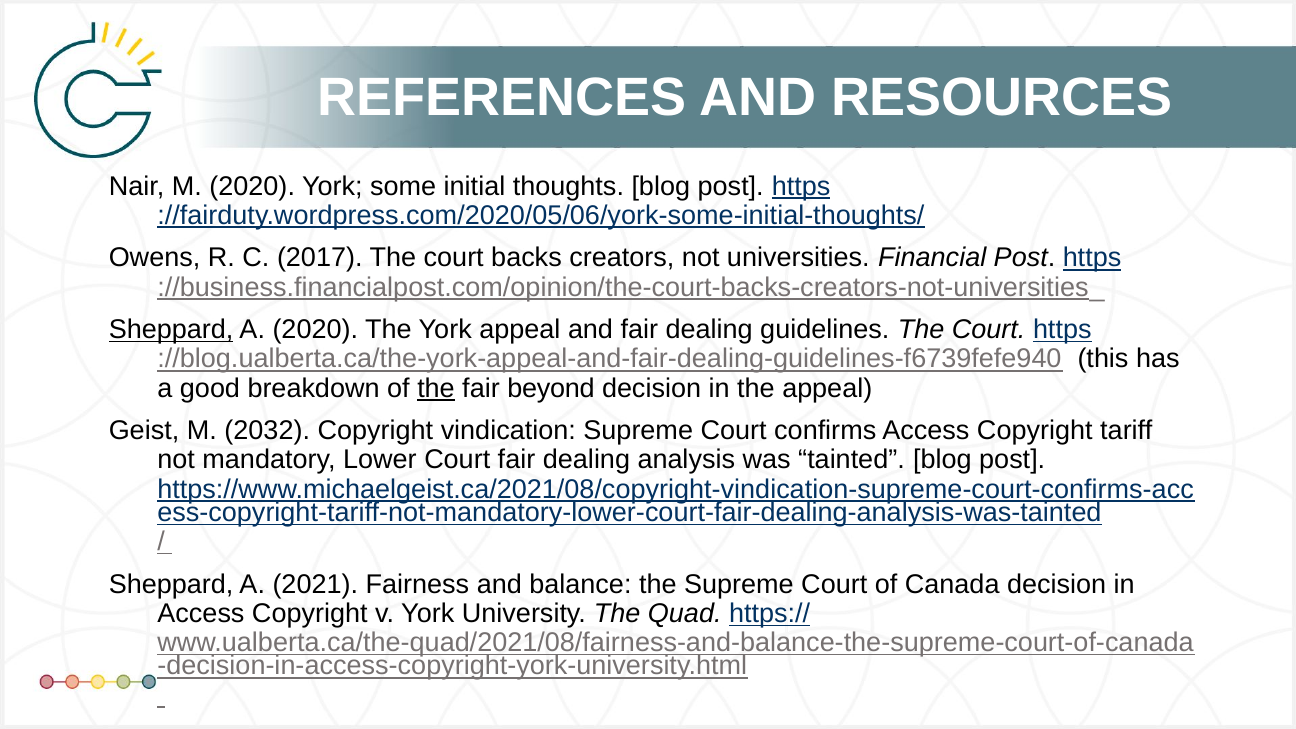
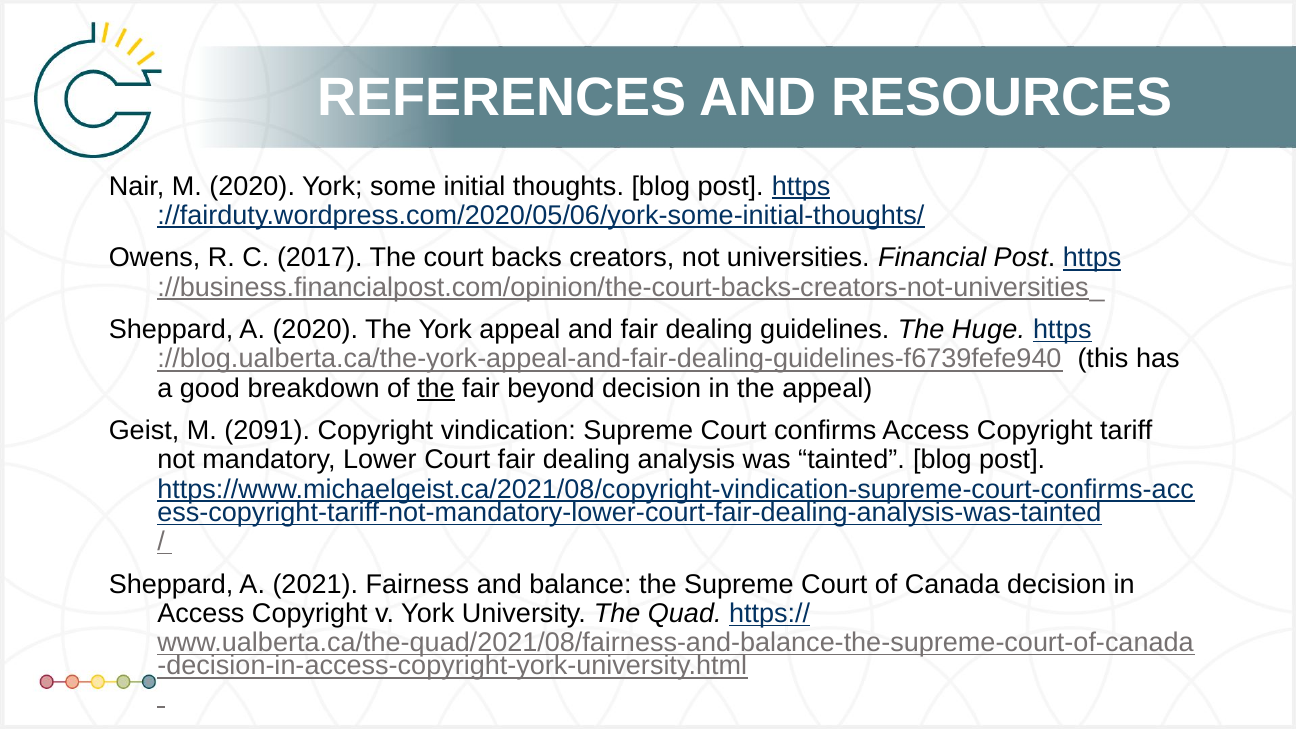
Sheppard at (171, 330) underline: present -> none
guidelines The Court: Court -> Huge
2032: 2032 -> 2091
